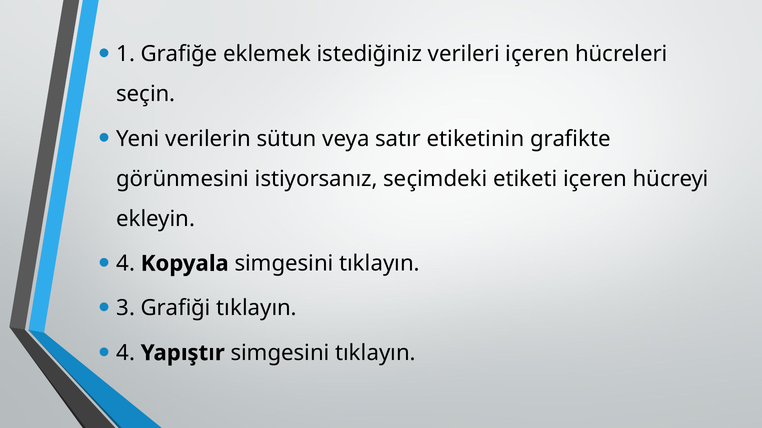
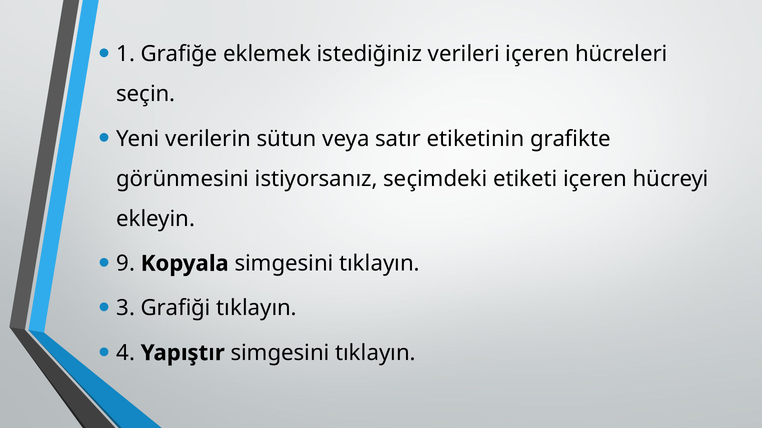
4 at (126, 264): 4 -> 9
